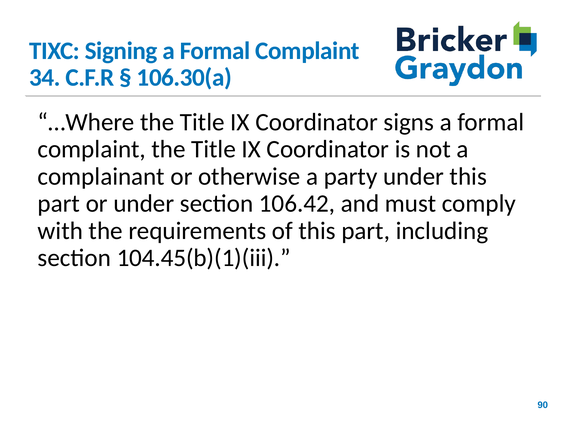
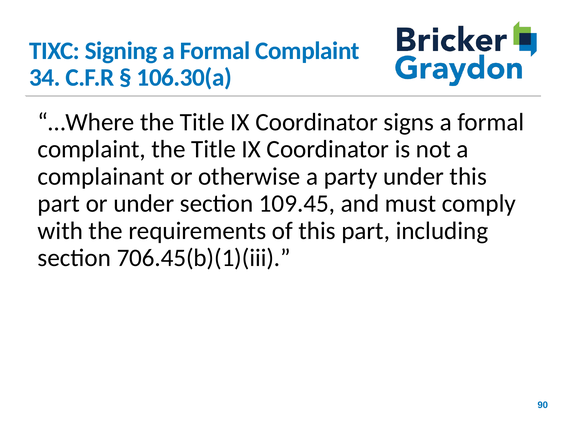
106.42: 106.42 -> 109.45
104.45(b)(1)(iii: 104.45(b)(1)(iii -> 706.45(b)(1)(iii
